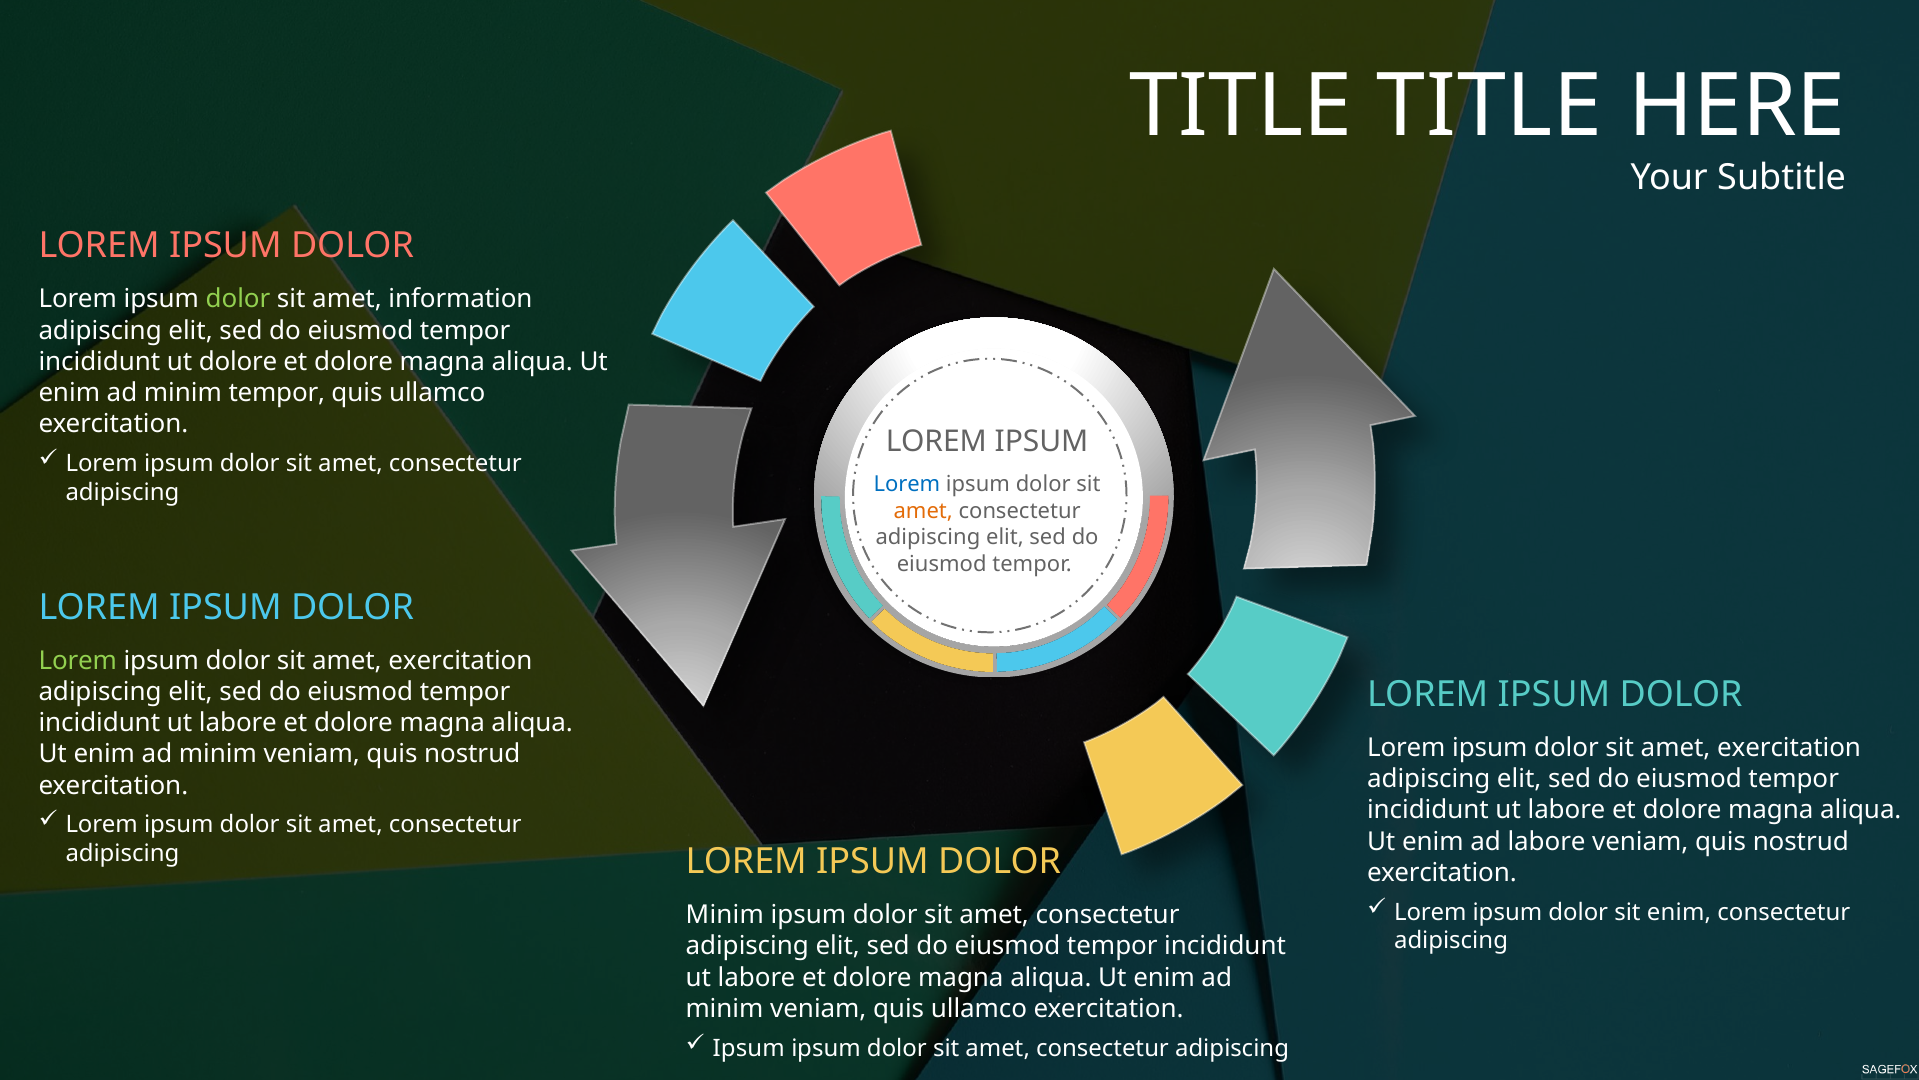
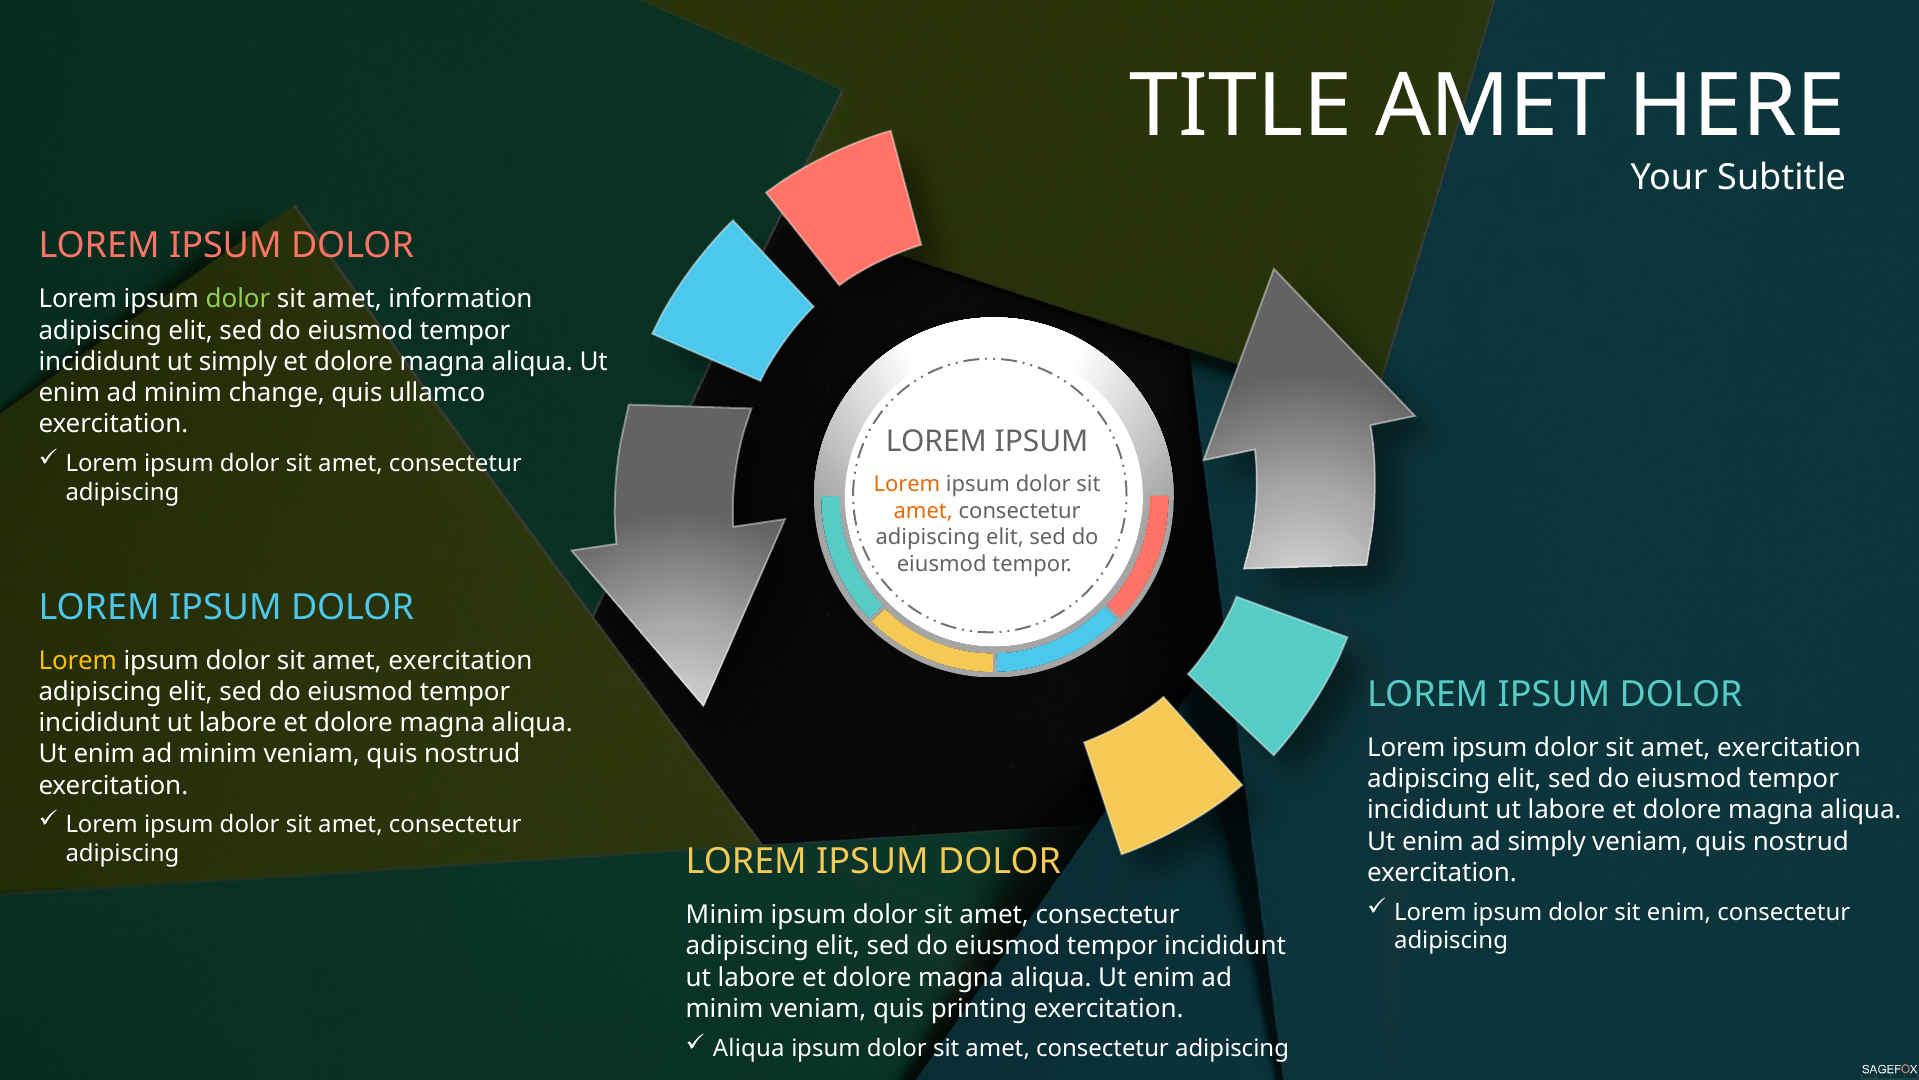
TITLE at (1490, 107): TITLE -> AMET
ut dolore: dolore -> simply
minim tempor: tempor -> change
Lorem at (907, 484) colour: blue -> orange
Lorem at (78, 660) colour: light green -> yellow
ad labore: labore -> simply
veniam quis ullamco: ullamco -> printing
Ipsum at (749, 1048): Ipsum -> Aliqua
